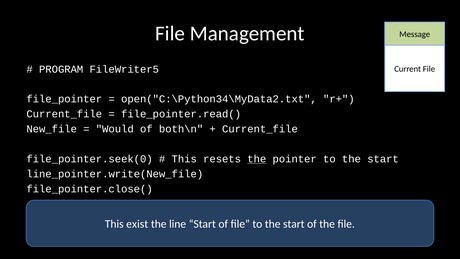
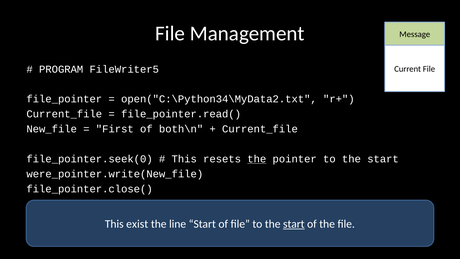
Would: Would -> First
line_pointer.write(New_file: line_pointer.write(New_file -> were_pointer.write(New_file
start at (294, 224) underline: none -> present
